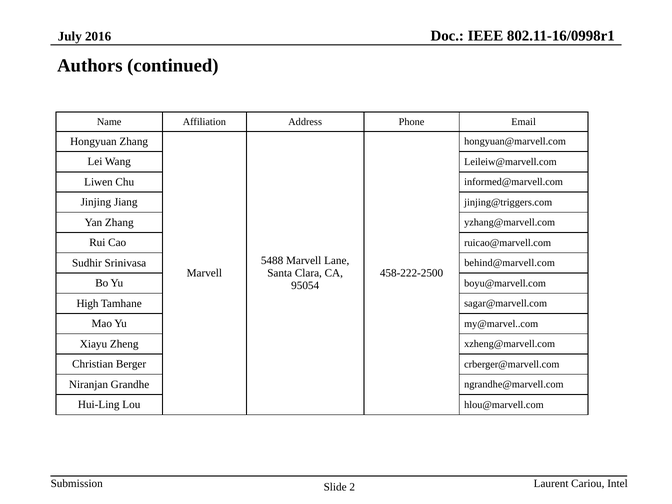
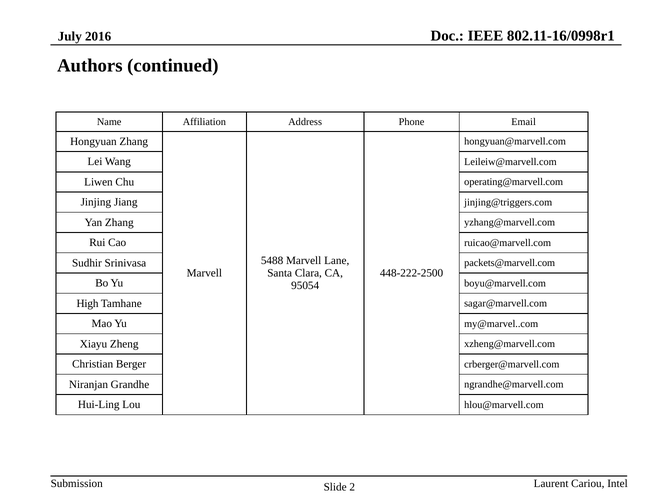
informed@marvell.com: informed@marvell.com -> operating@marvell.com
behind@marvell.com: behind@marvell.com -> packets@marvell.com
458-222-2500: 458-222-2500 -> 448-222-2500
